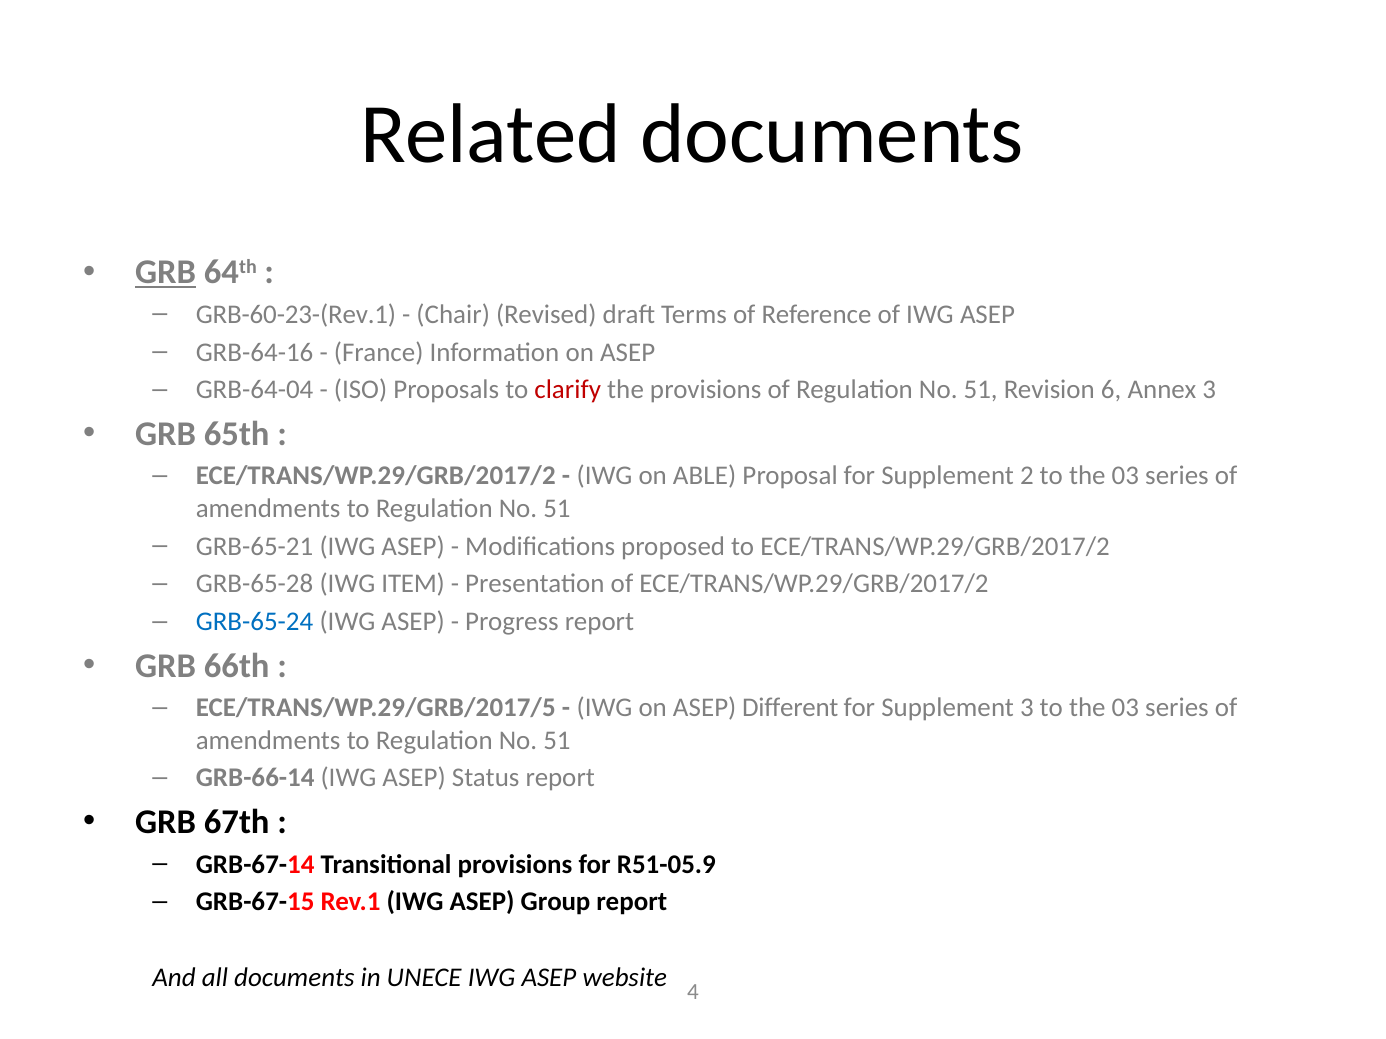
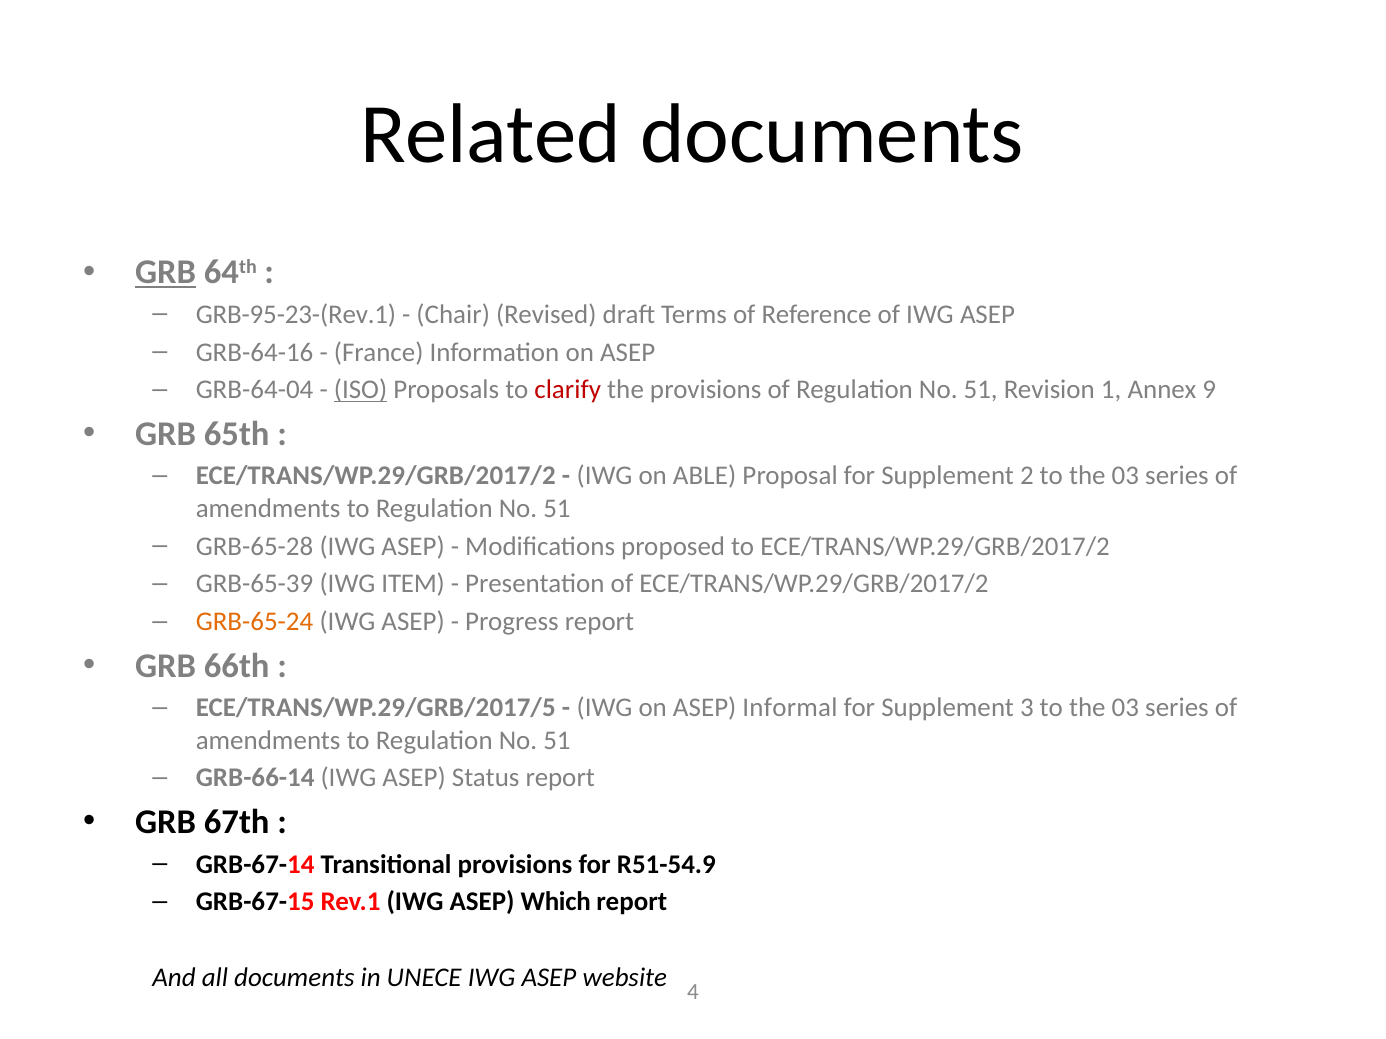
GRB-60-23-(Rev.1: GRB-60-23-(Rev.1 -> GRB-95-23-(Rev.1
ISO underline: none -> present
6: 6 -> 1
Annex 3: 3 -> 9
GRB-65-21: GRB-65-21 -> GRB-65-28
GRB-65-28: GRB-65-28 -> GRB-65-39
GRB-65-24 colour: blue -> orange
Different: Different -> Informal
R51-05.9: R51-05.9 -> R51-54.9
Group: Group -> Which
